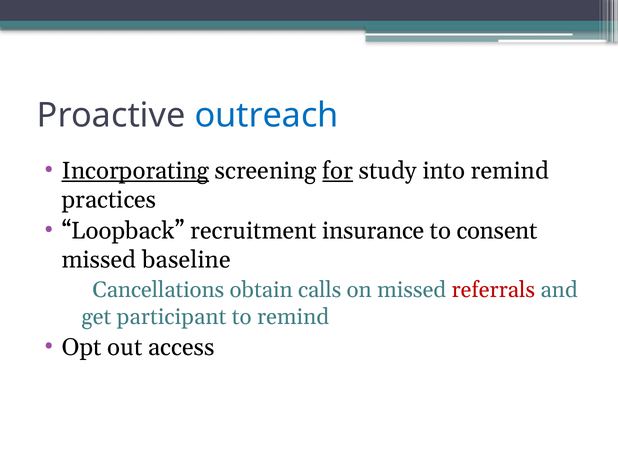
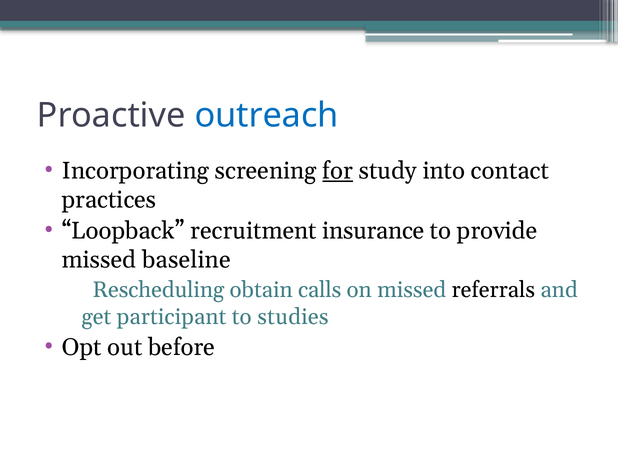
Incorporating underline: present -> none
into remind: remind -> contact
consent: consent -> provide
Cancellations: Cancellations -> Rescheduling
referrals colour: red -> black
to remind: remind -> studies
access: access -> before
